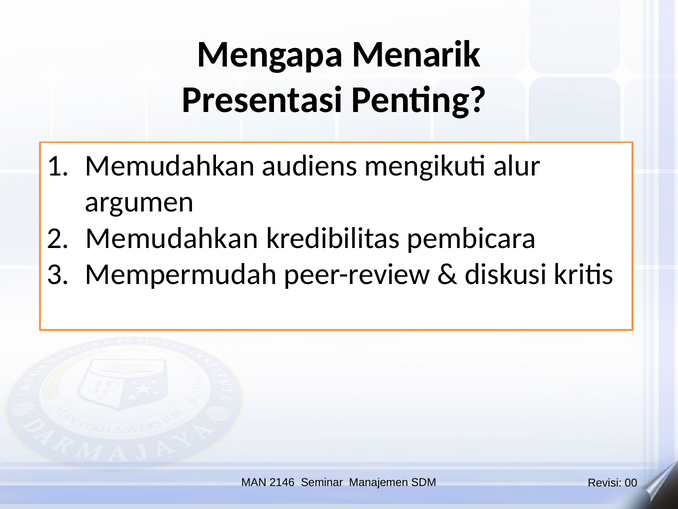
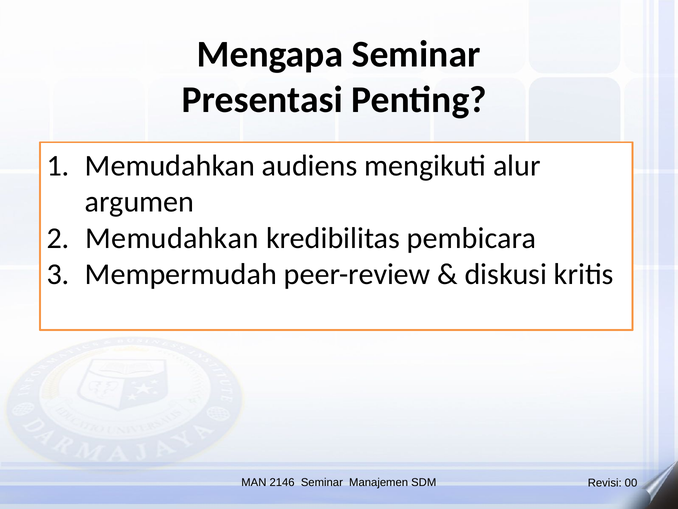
Mengapa Menarik: Menarik -> Seminar
